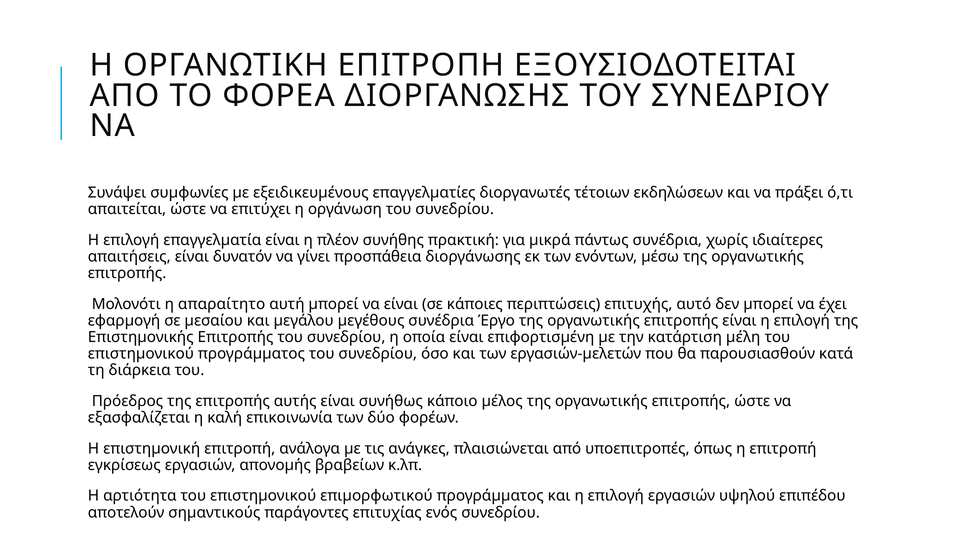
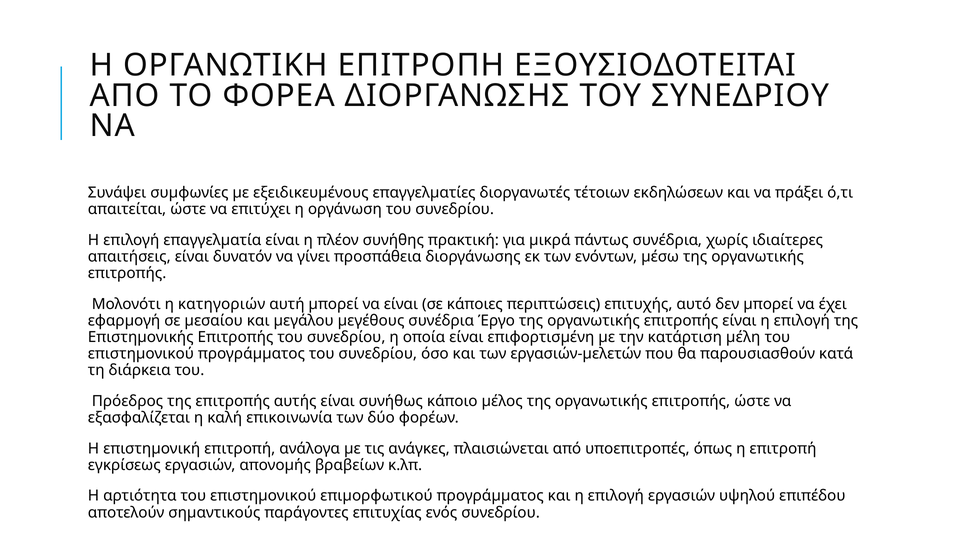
απαραίτητο: απαραίτητο -> κατηγοριών
